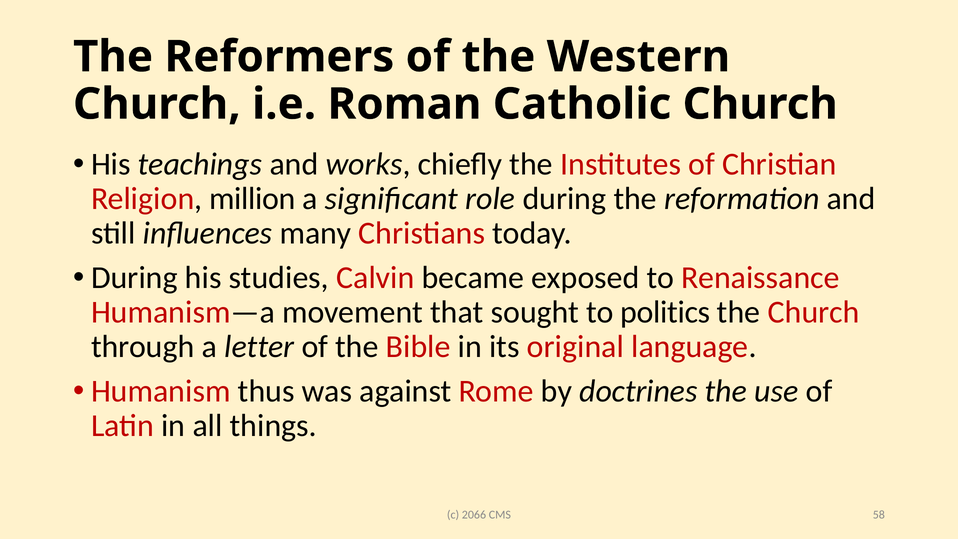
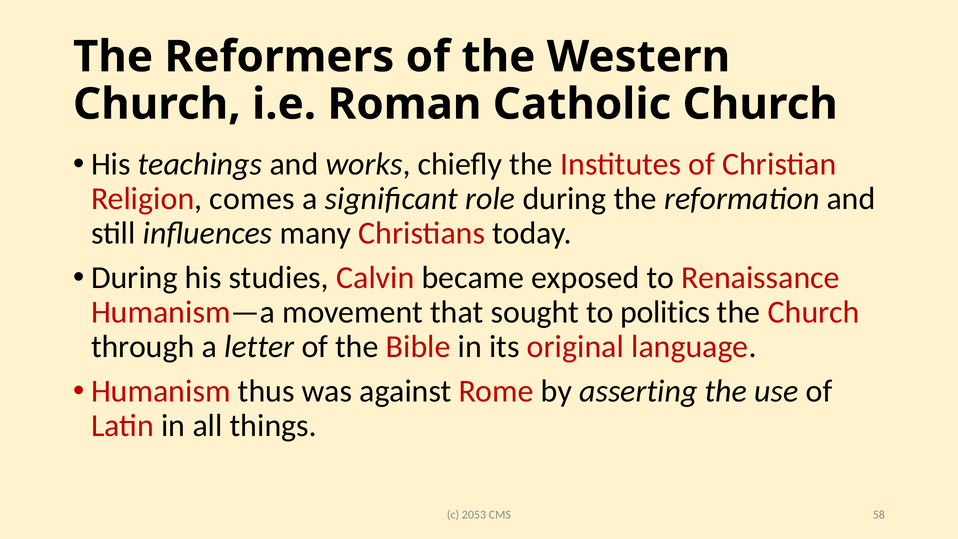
million: million -> comes
doctrines: doctrines -> asserting
2066: 2066 -> 2053
